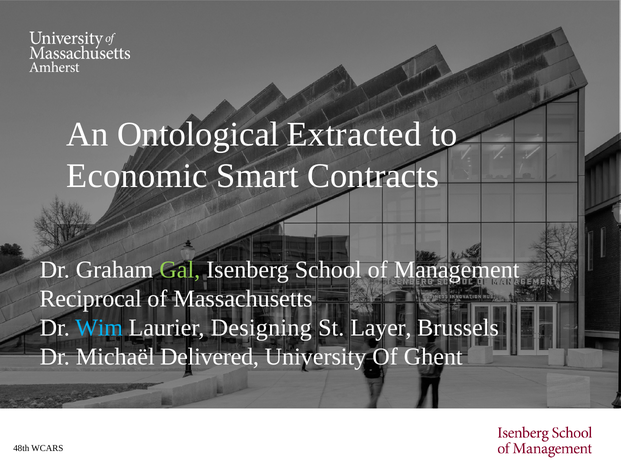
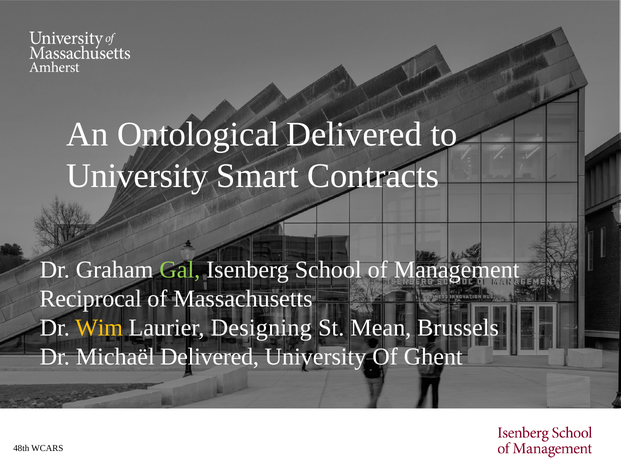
Ontological Extracted: Extracted -> Delivered
Economic at (137, 176): Economic -> University
Wim colour: light blue -> yellow
Layer: Layer -> Mean
